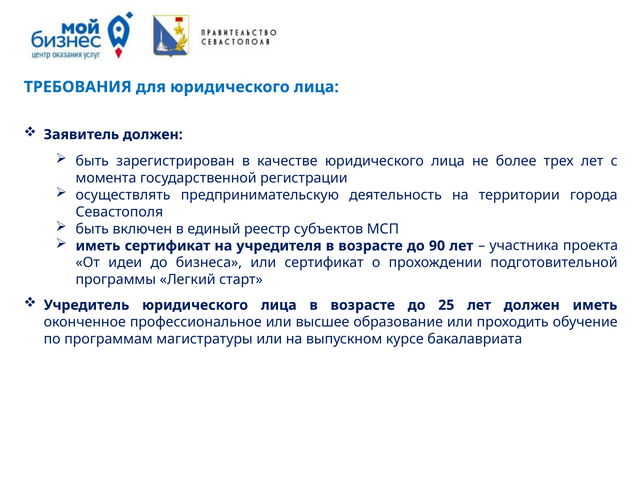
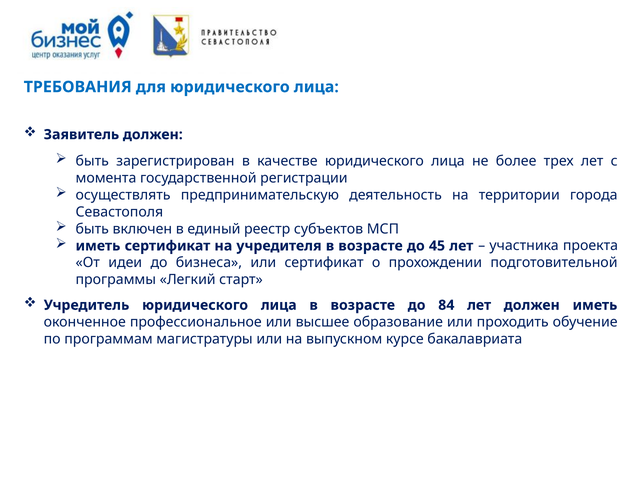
90: 90 -> 45
25: 25 -> 84
